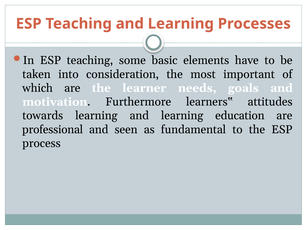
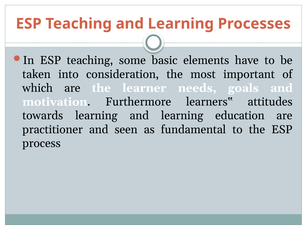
professional: professional -> practitioner
